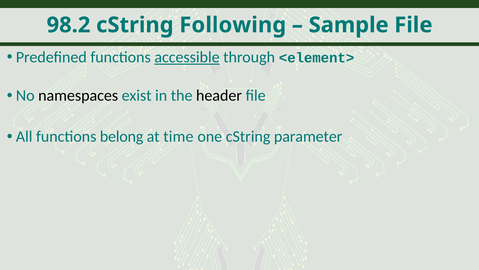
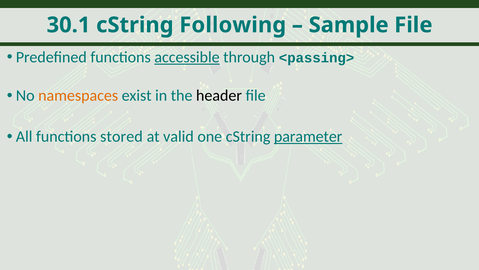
98.2: 98.2 -> 30.1
<element>: <element> -> <passing>
namespaces colour: black -> orange
belong: belong -> stored
time: time -> valid
parameter underline: none -> present
